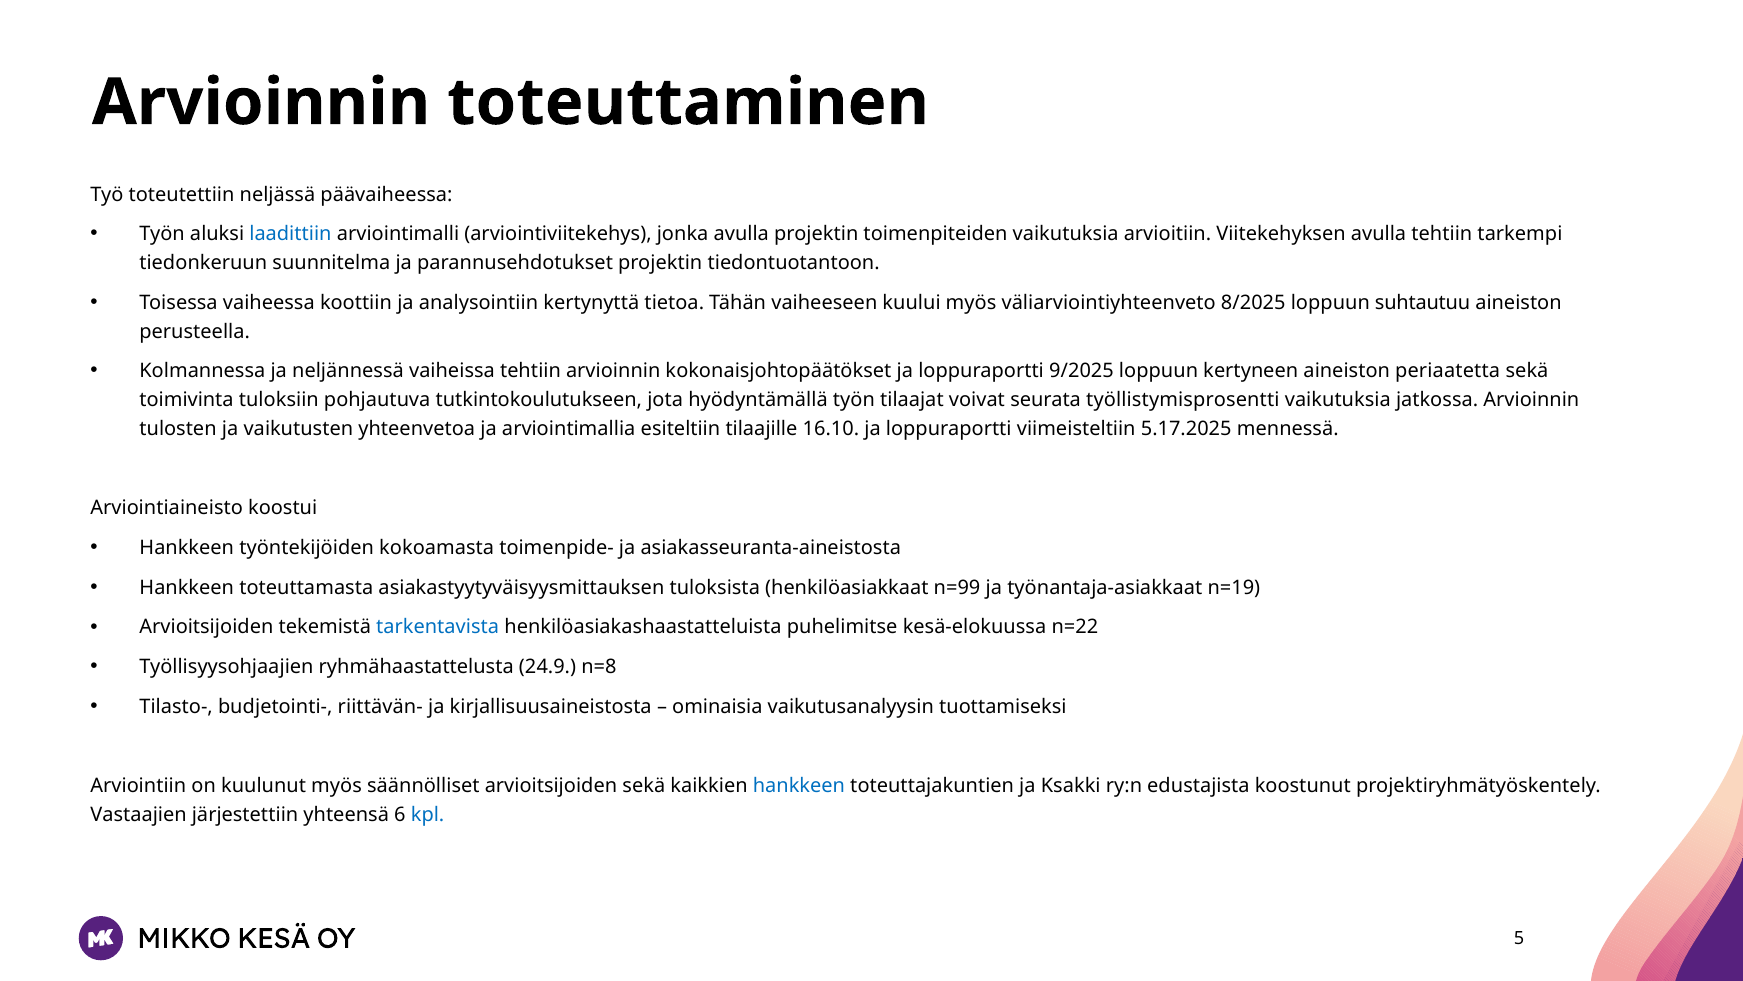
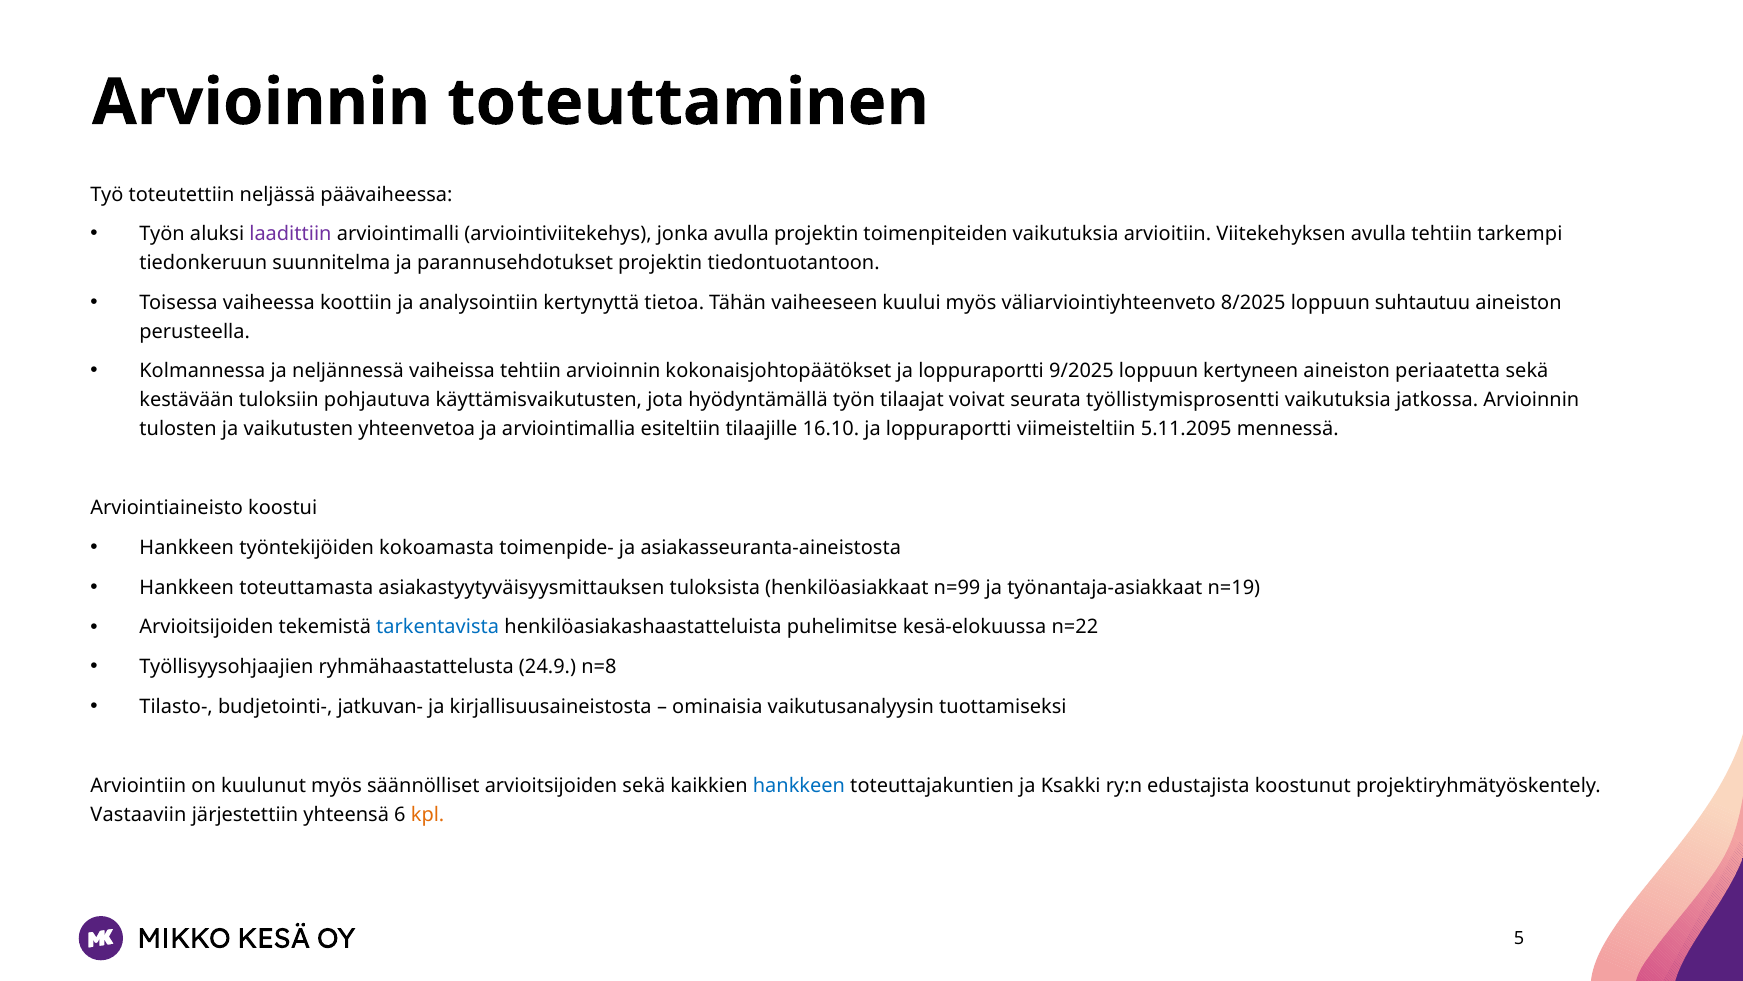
laadittiin colour: blue -> purple
toimivinta: toimivinta -> kestävään
tutkintokoulutukseen: tutkintokoulutukseen -> käyttämisvaikutusten
5.17.2025: 5.17.2025 -> 5.11.2095
riittävän-: riittävän- -> jatkuvan-
Vastaajien: Vastaajien -> Vastaaviin
kpl colour: blue -> orange
